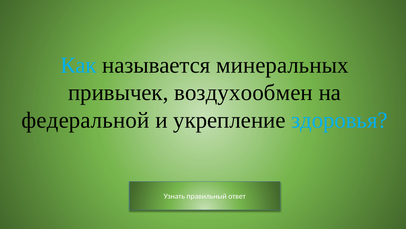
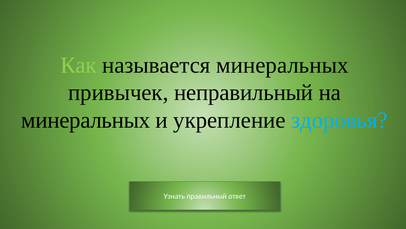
Как colour: light blue -> light green
воздухообмен: воздухообмен -> неправильный
федеральной at (85, 120): федеральной -> минеральных
